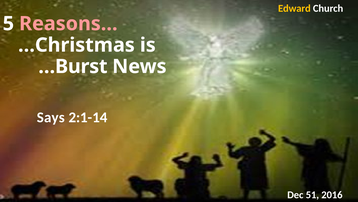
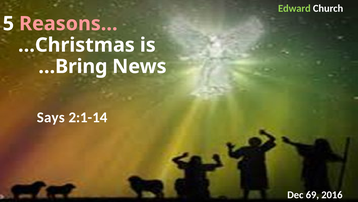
Edward colour: yellow -> light green
…Burst: …Burst -> …Bring
51: 51 -> 69
